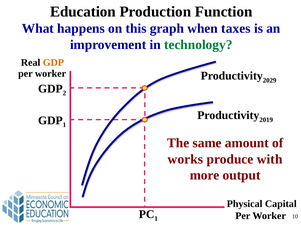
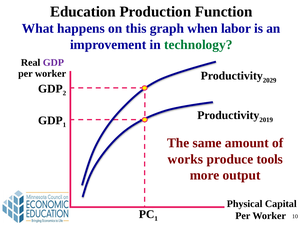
taxes: taxes -> labor
GDP at (53, 63) colour: orange -> purple
with: with -> tools
